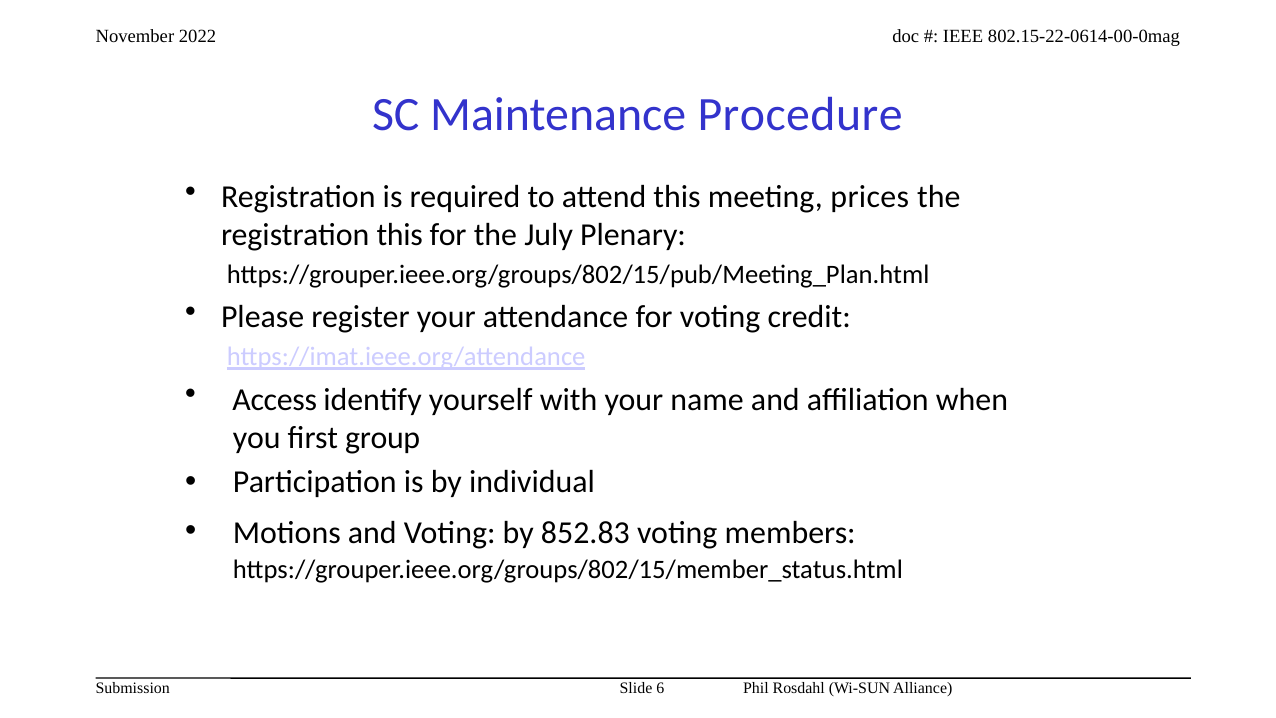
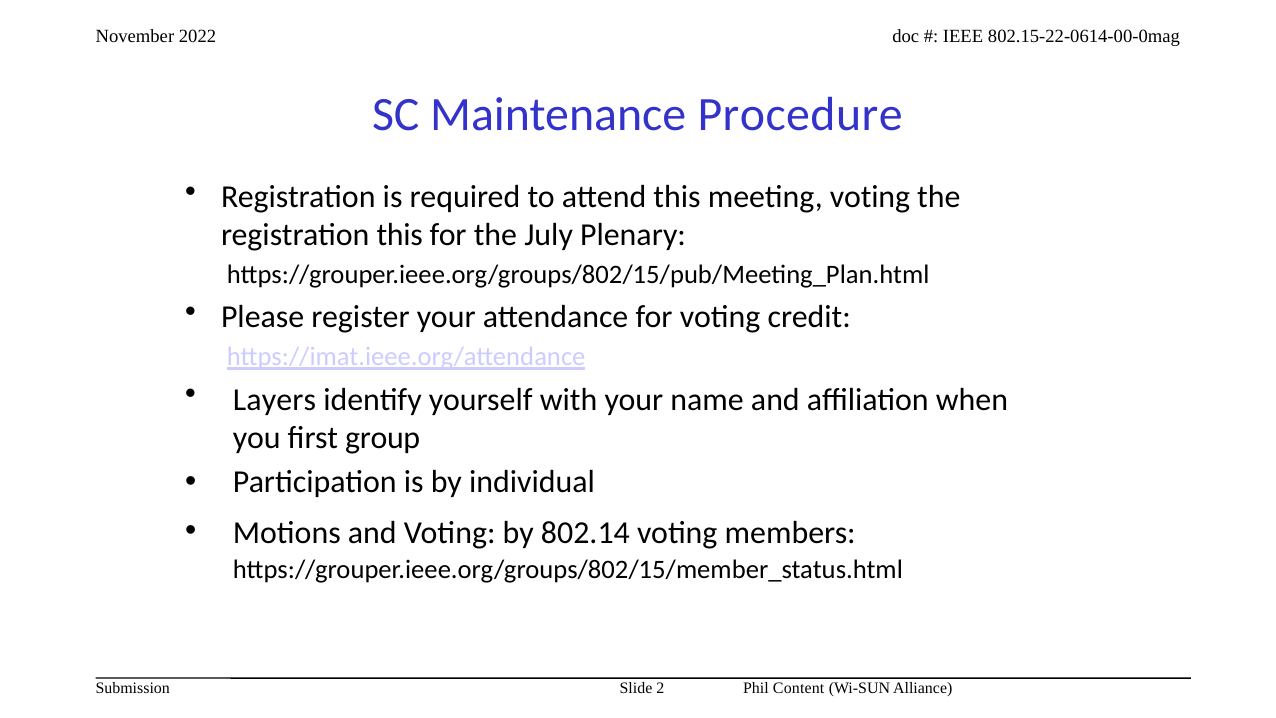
meeting prices: prices -> voting
Access: Access -> Layers
852.83: 852.83 -> 802.14
6: 6 -> 2
Rosdahl: Rosdahl -> Content
